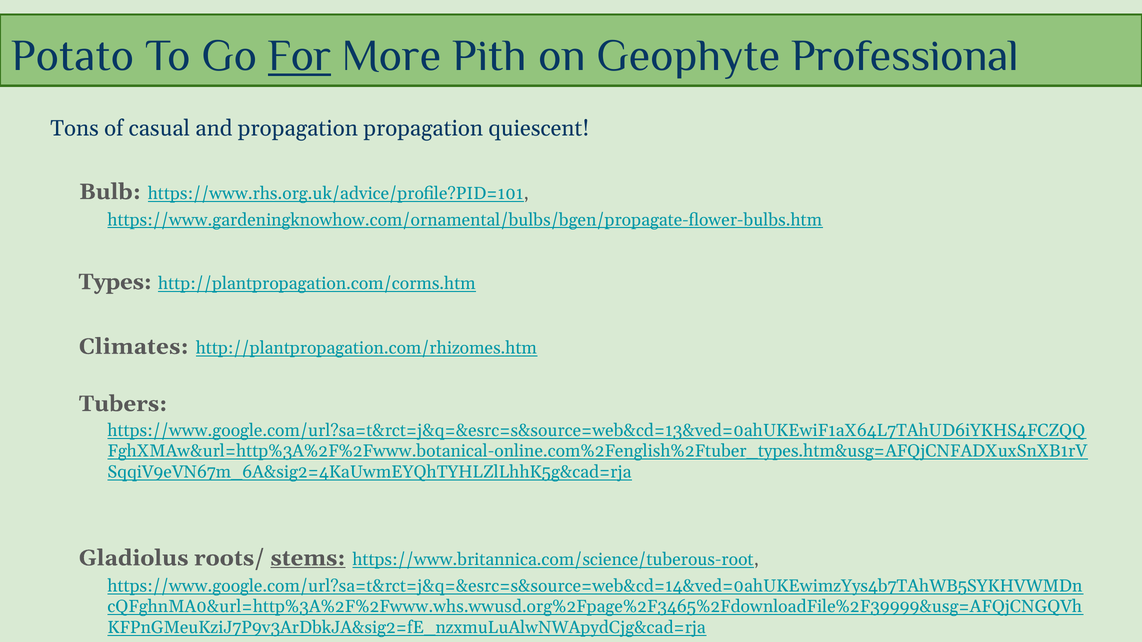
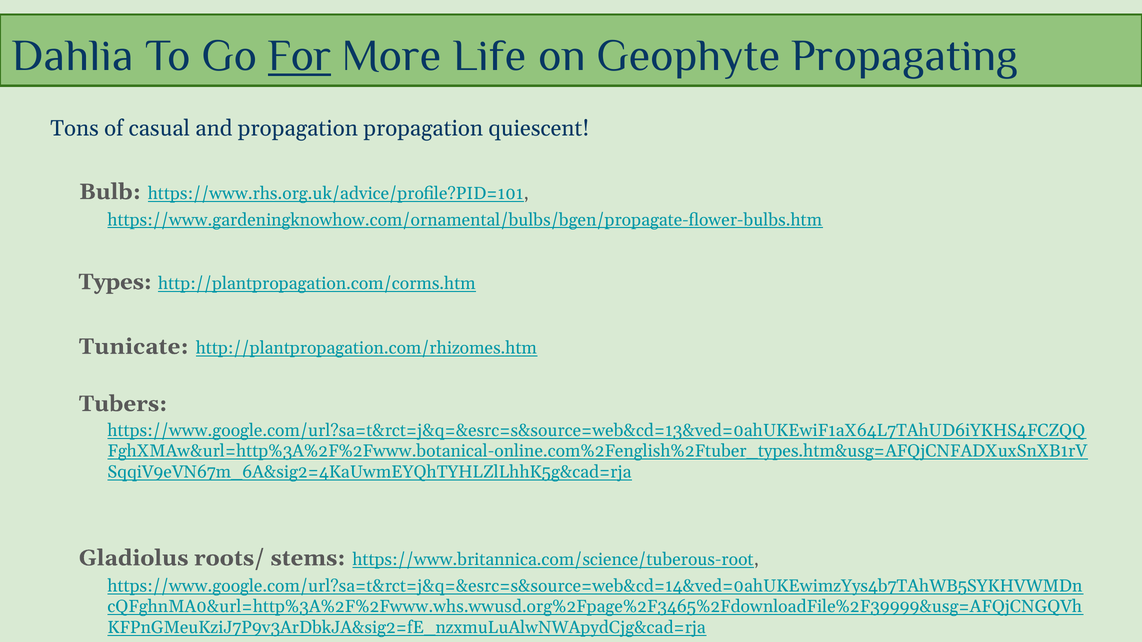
Potato: Potato -> Dahlia
Pith: Pith -> Life
Professional: Professional -> Propagating
Climates: Climates -> Tunicate
stems underline: present -> none
